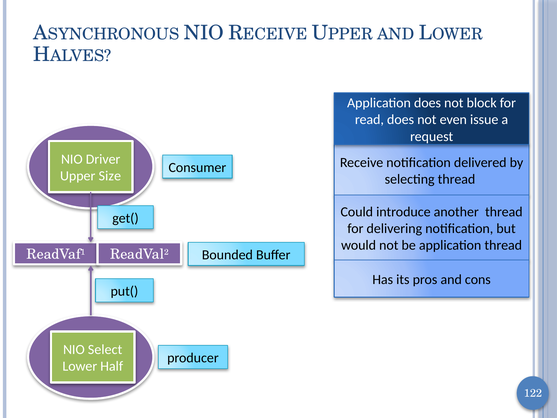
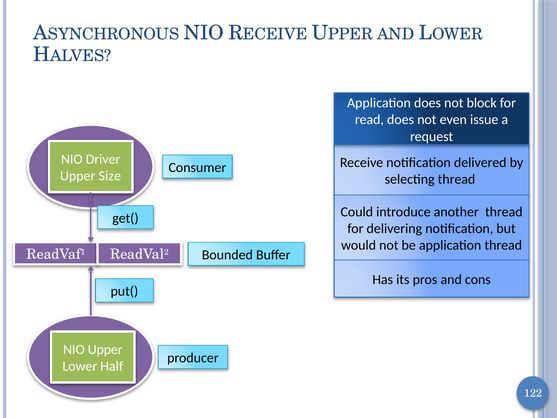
NIO Select: Select -> Upper
